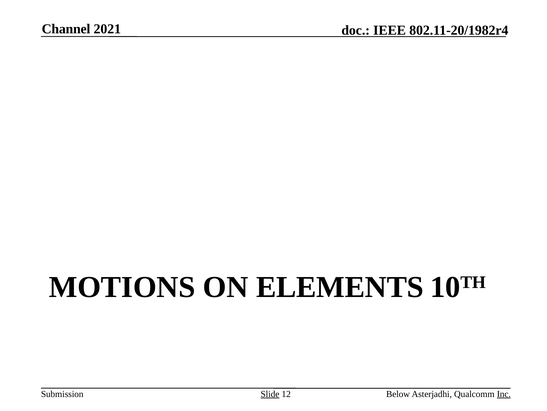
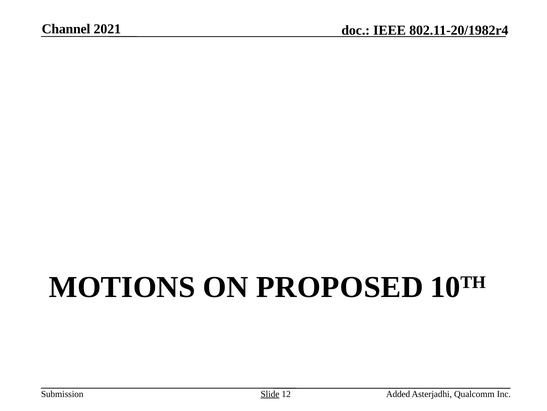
ELEMENTS: ELEMENTS -> PROPOSED
Below: Below -> Added
Inc underline: present -> none
